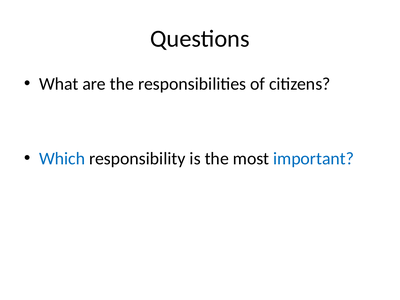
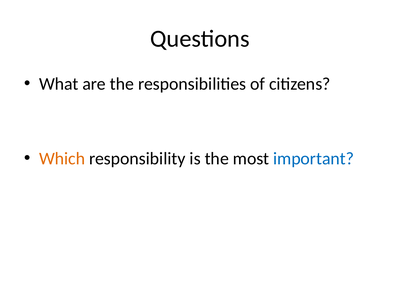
Which colour: blue -> orange
